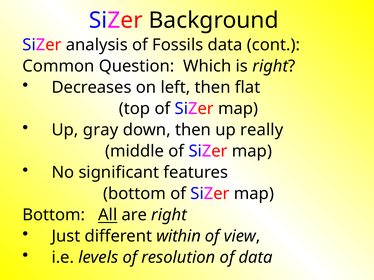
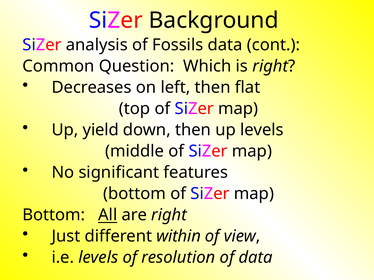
gray: gray -> yield
up really: really -> levels
